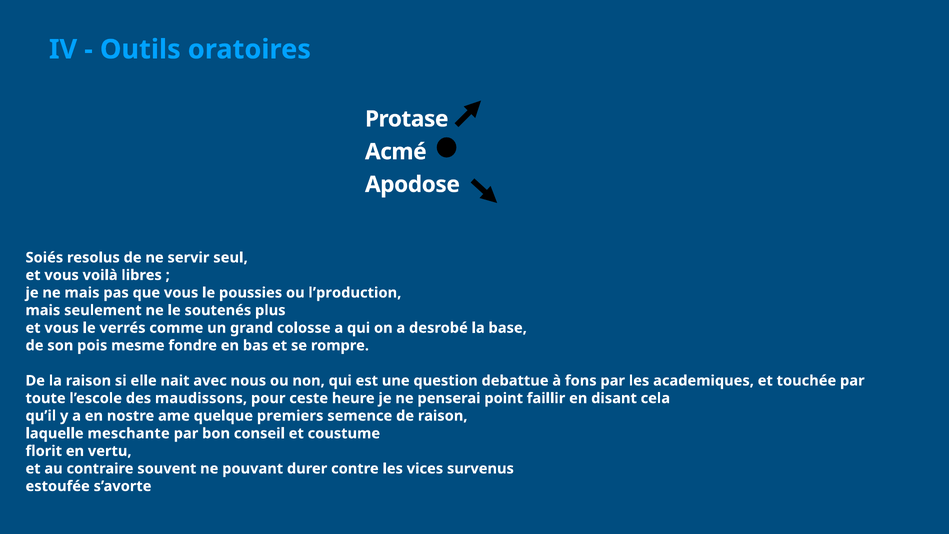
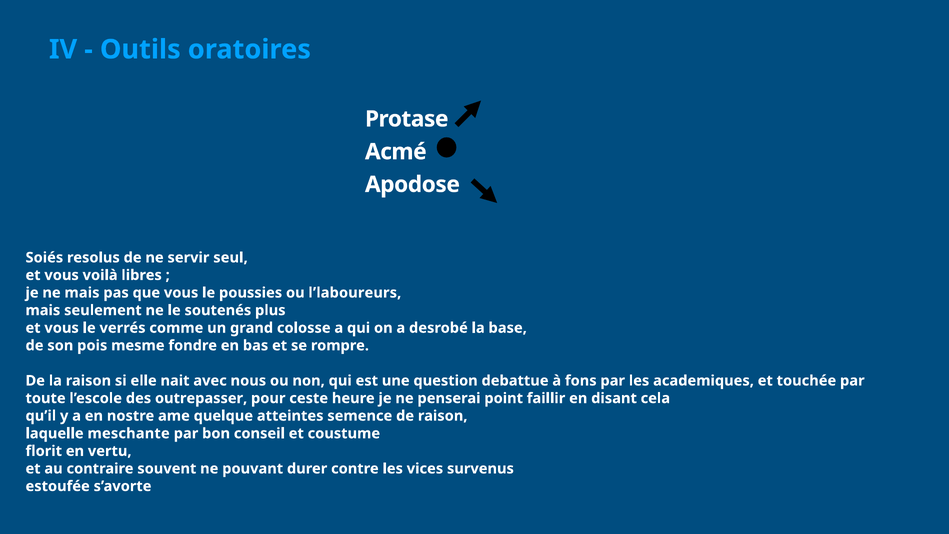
l’production: l’production -> l’laboureurs
maudissons: maudissons -> outrepasser
premiers: premiers -> atteintes
